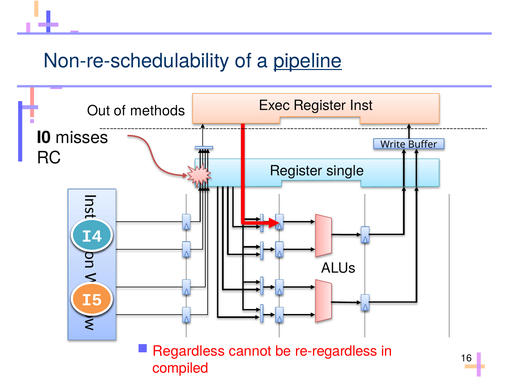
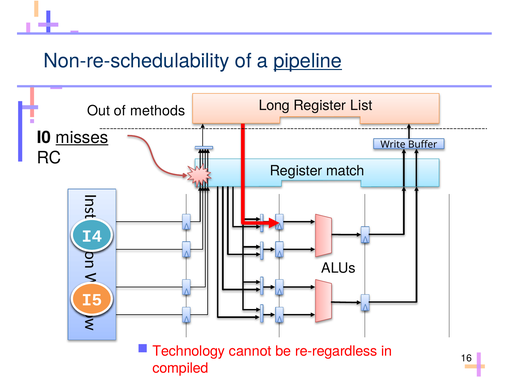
Exec: Exec -> Long
Inst: Inst -> List
misses underline: none -> present
single: single -> match
Regardless: Regardless -> Technology
